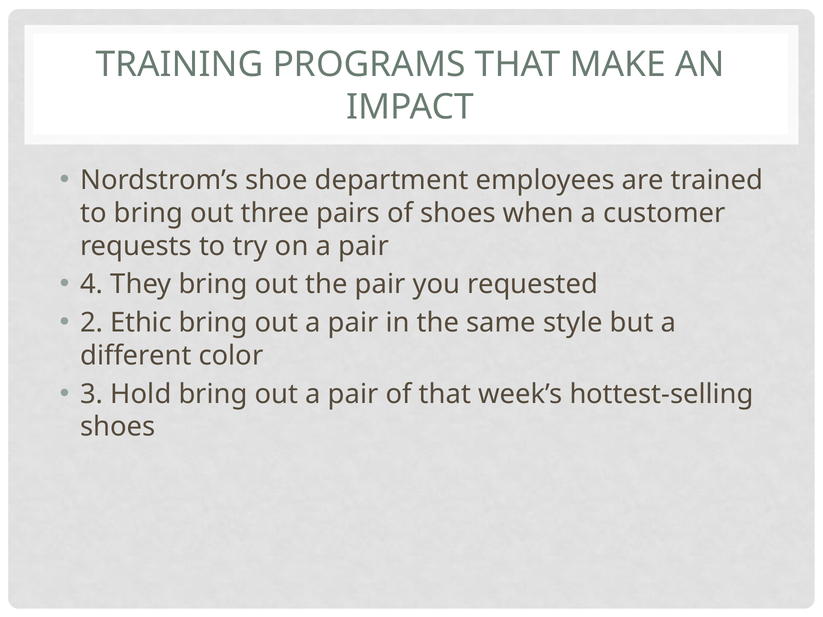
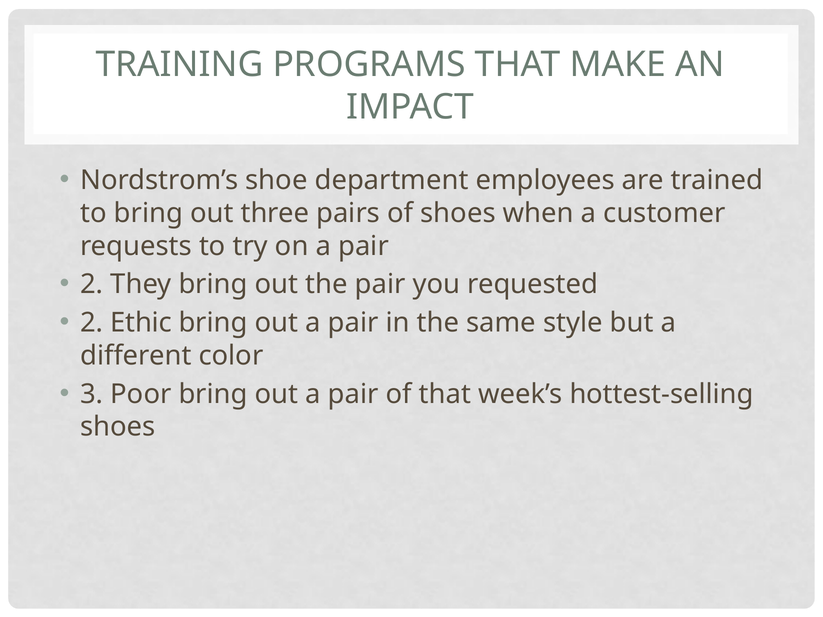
4 at (92, 284): 4 -> 2
Hold: Hold -> Poor
